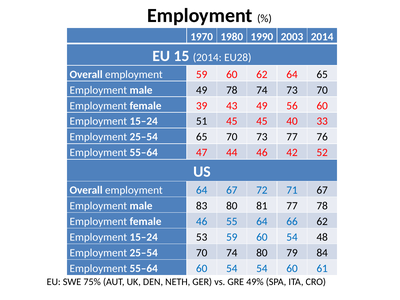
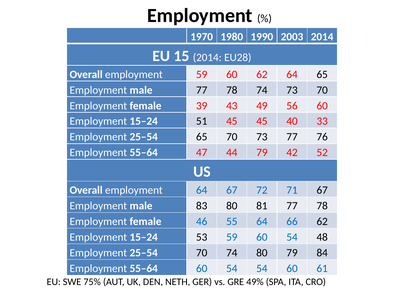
male 49: 49 -> 77
44 46: 46 -> 79
